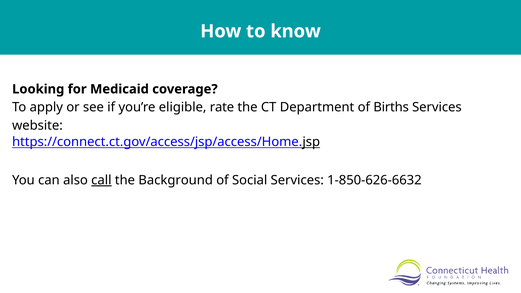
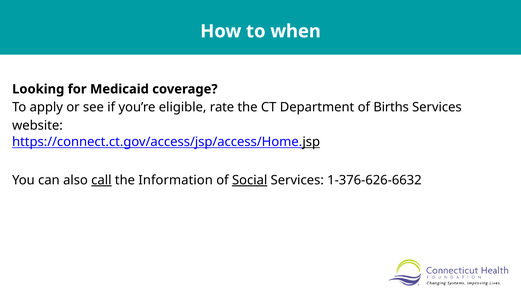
know: know -> when
Background: Background -> Information
Social underline: none -> present
1-850-626-6632: 1-850-626-6632 -> 1-376-626-6632
